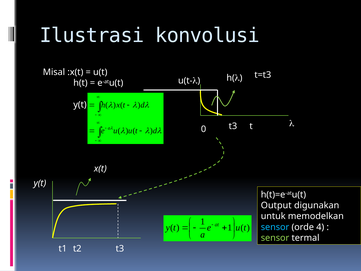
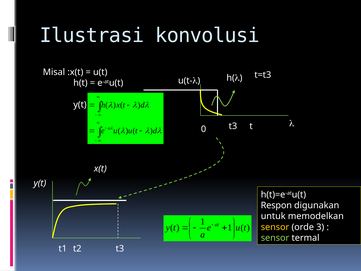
Output: Output -> Respon
sensor at (275, 227) colour: light blue -> yellow
4: 4 -> 3
